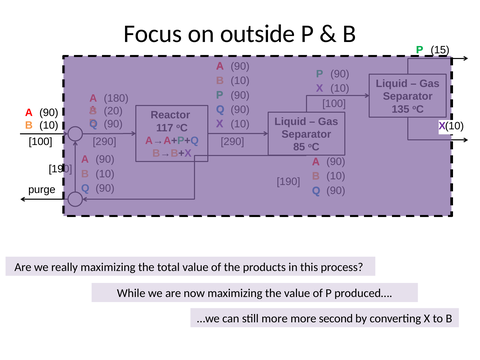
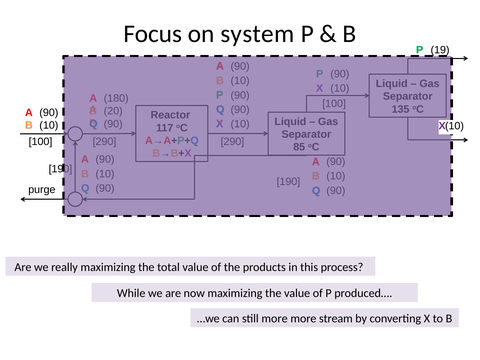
outside: outside -> system
15: 15 -> 19
second: second -> stream
